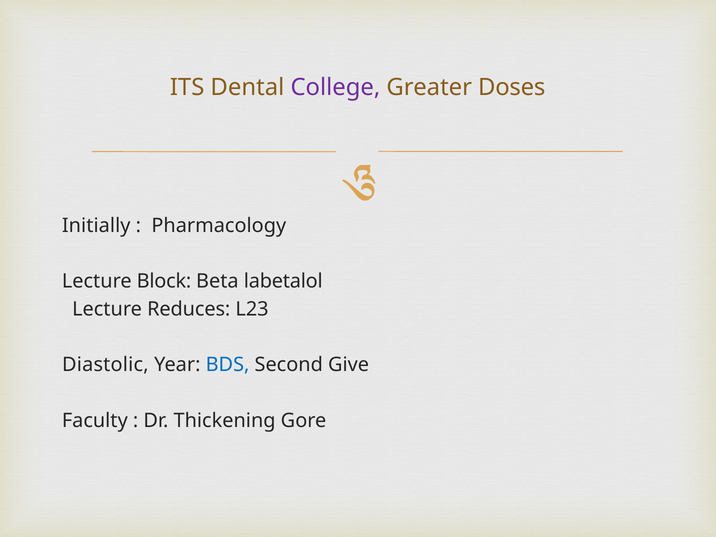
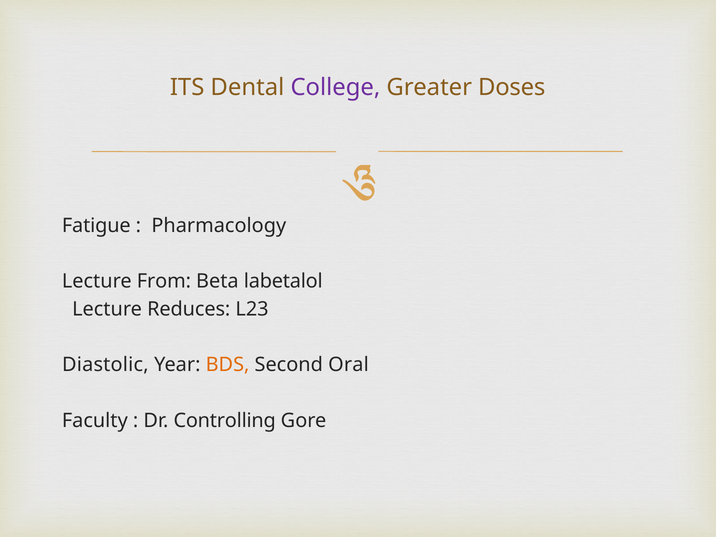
Initially: Initially -> Fatigue
Block: Block -> From
BDS colour: blue -> orange
Give: Give -> Oral
Thickening: Thickening -> Controlling
